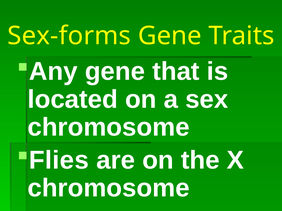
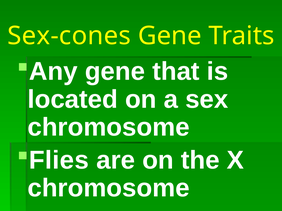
Sex-forms: Sex-forms -> Sex-cones
